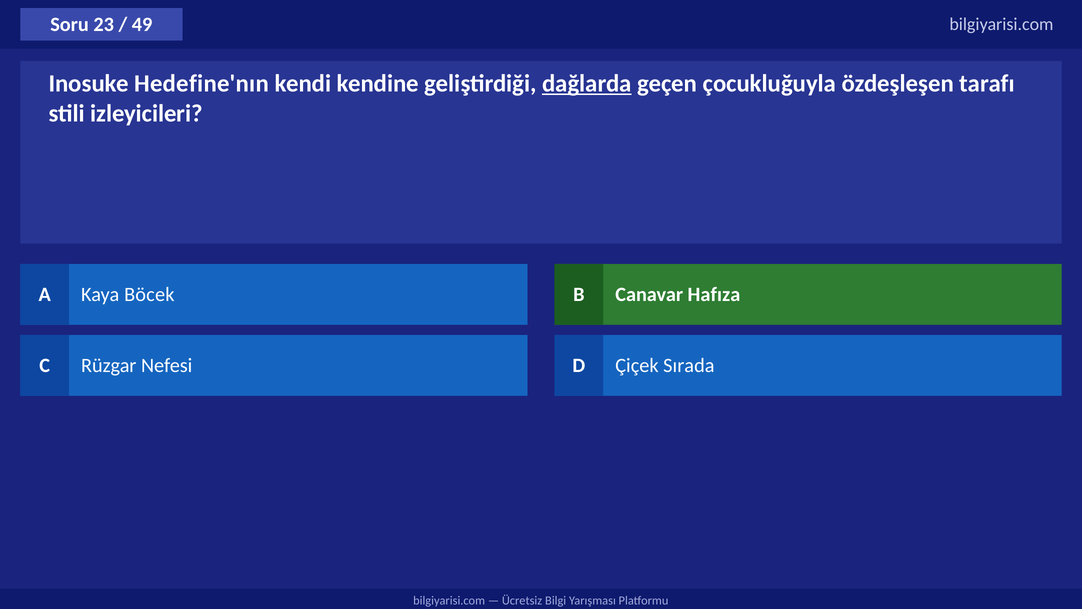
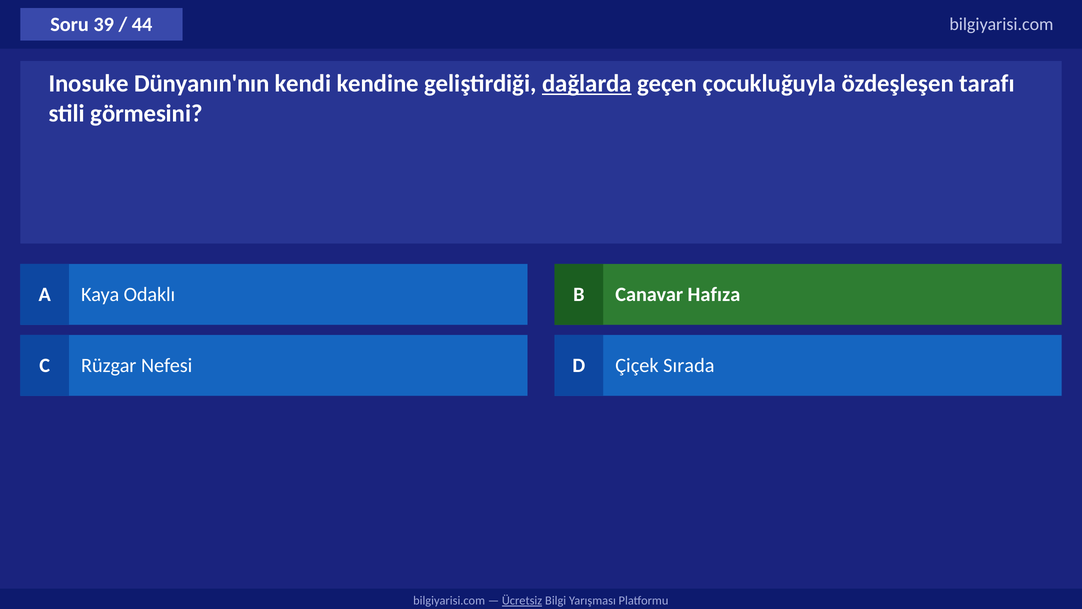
23: 23 -> 39
49: 49 -> 44
Hedefine'nın: Hedefine'nın -> Dünyanın'nın
izleyicileri: izleyicileri -> görmesini
Böcek: Böcek -> Odaklı
Ücretsiz underline: none -> present
